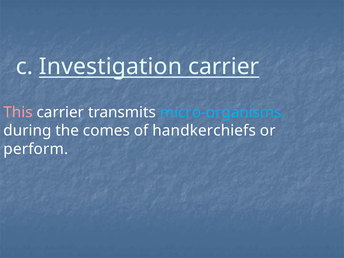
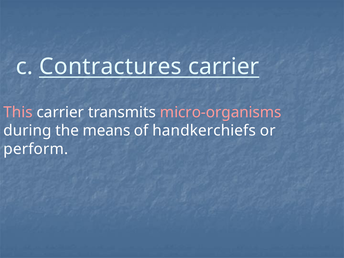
Investigation: Investigation -> Contractures
micro-organisms colour: light blue -> pink
comes: comes -> means
